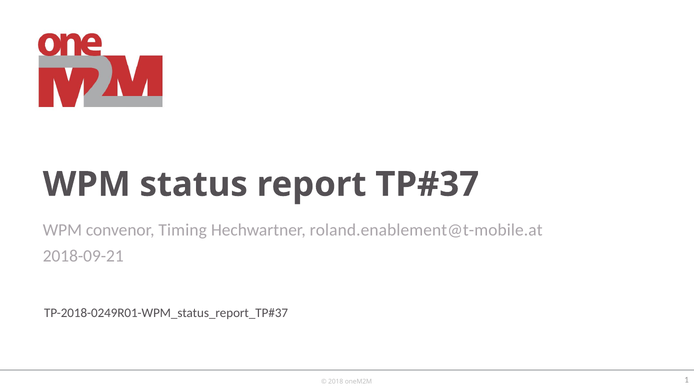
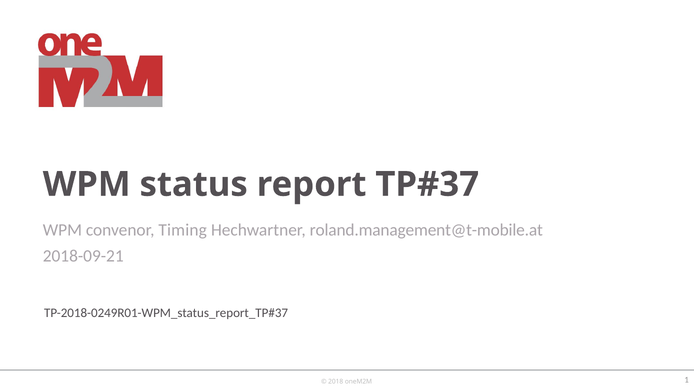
roland.enablement@t-mobile.at: roland.enablement@t-mobile.at -> roland.management@t-mobile.at
